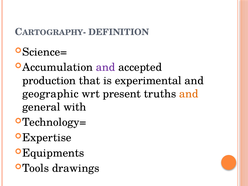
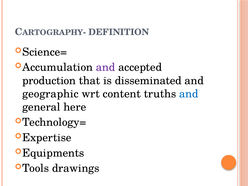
experimental: experimental -> disseminated
present: present -> content
and at (189, 94) colour: orange -> blue
with: with -> here
